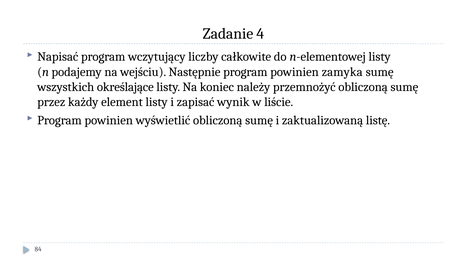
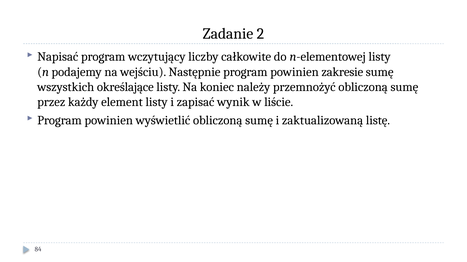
4: 4 -> 2
zamyka: zamyka -> zakresie
